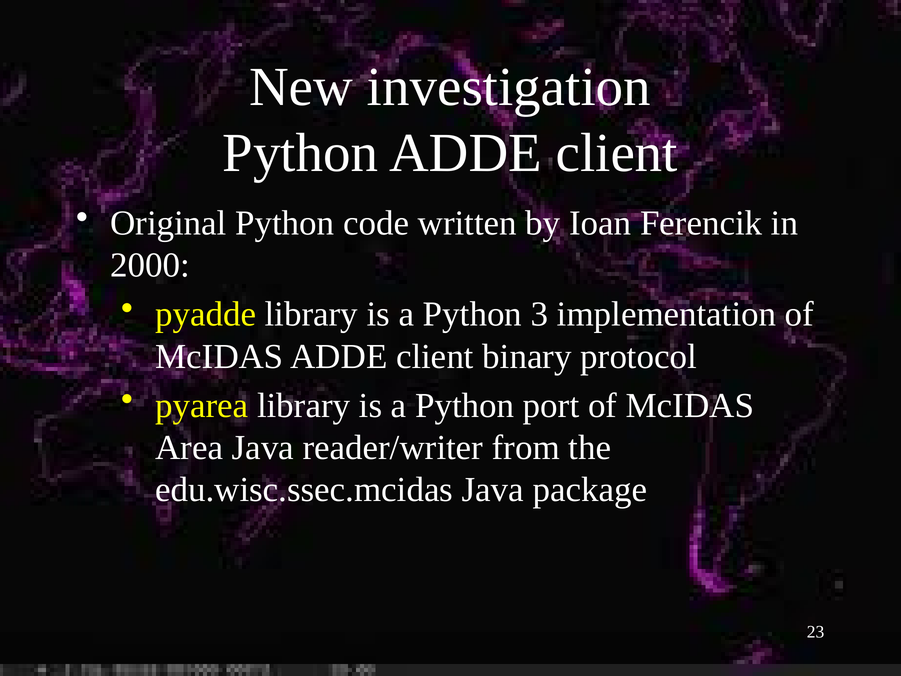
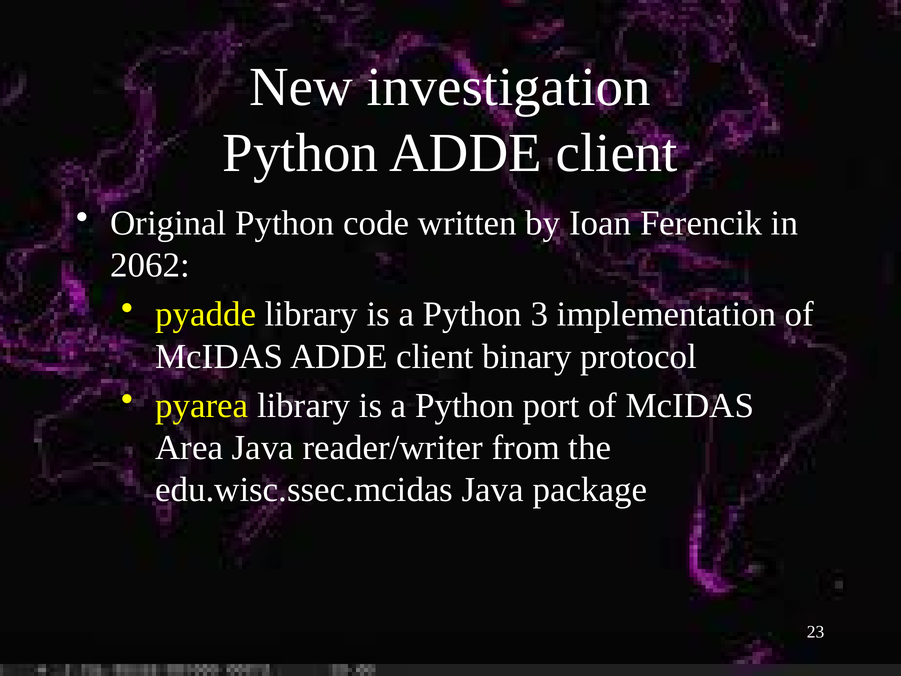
2000: 2000 -> 2062
